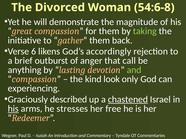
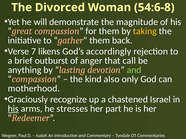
taking colour: light green -> yellow
6: 6 -> 7
look: look -> also
experiencing: experiencing -> motherhood
described: described -> recognize
chastened underline: present -> none
free: free -> part
